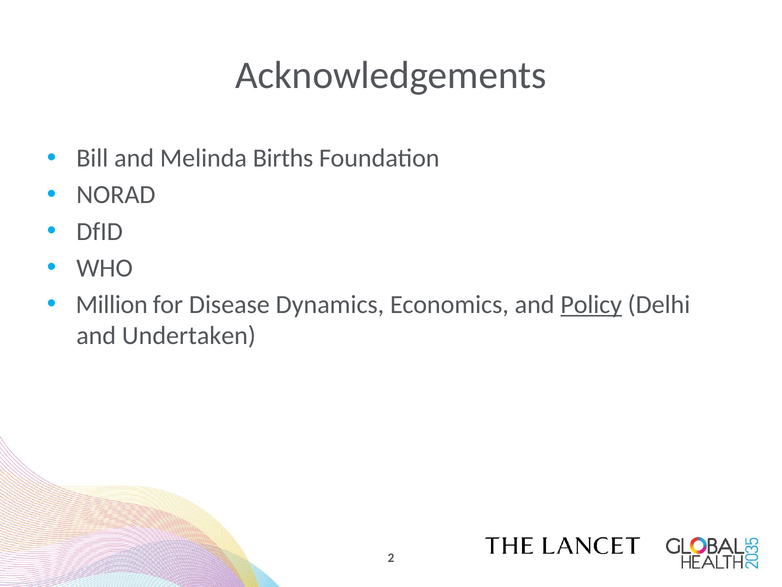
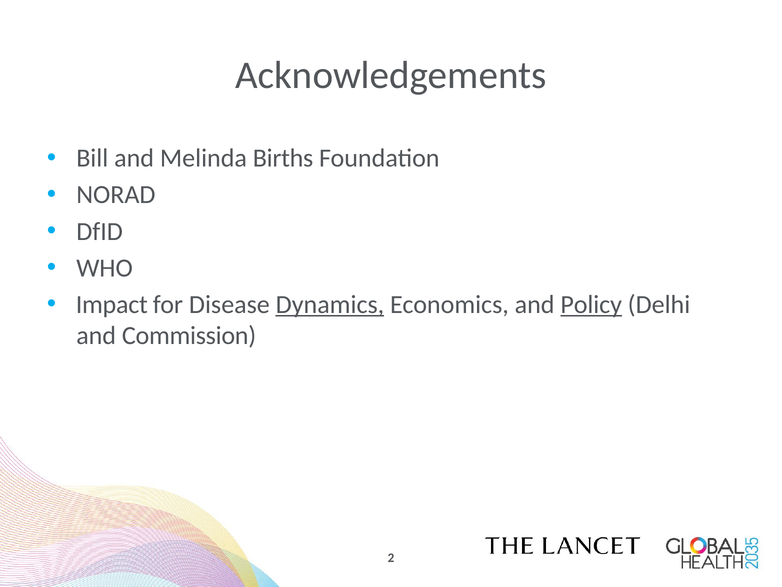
Million: Million -> Impact
Dynamics underline: none -> present
Undertaken: Undertaken -> Commission
